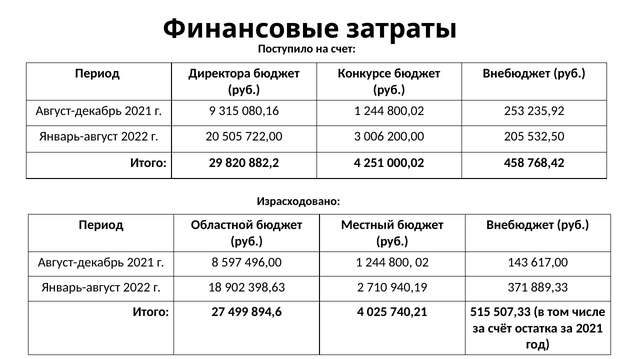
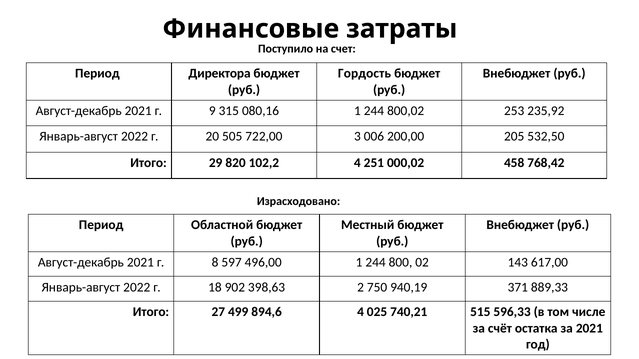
Конкурсе: Конкурсе -> Гордость
882,2: 882,2 -> 102,2
710: 710 -> 750
507,33: 507,33 -> 596,33
